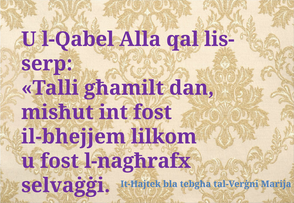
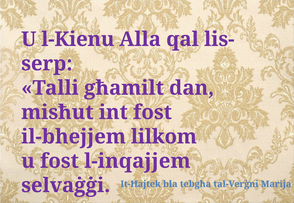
l-Qabel: l-Qabel -> l-Kienu
l-nagħrafx: l-nagħrafx -> l-inqajjem
